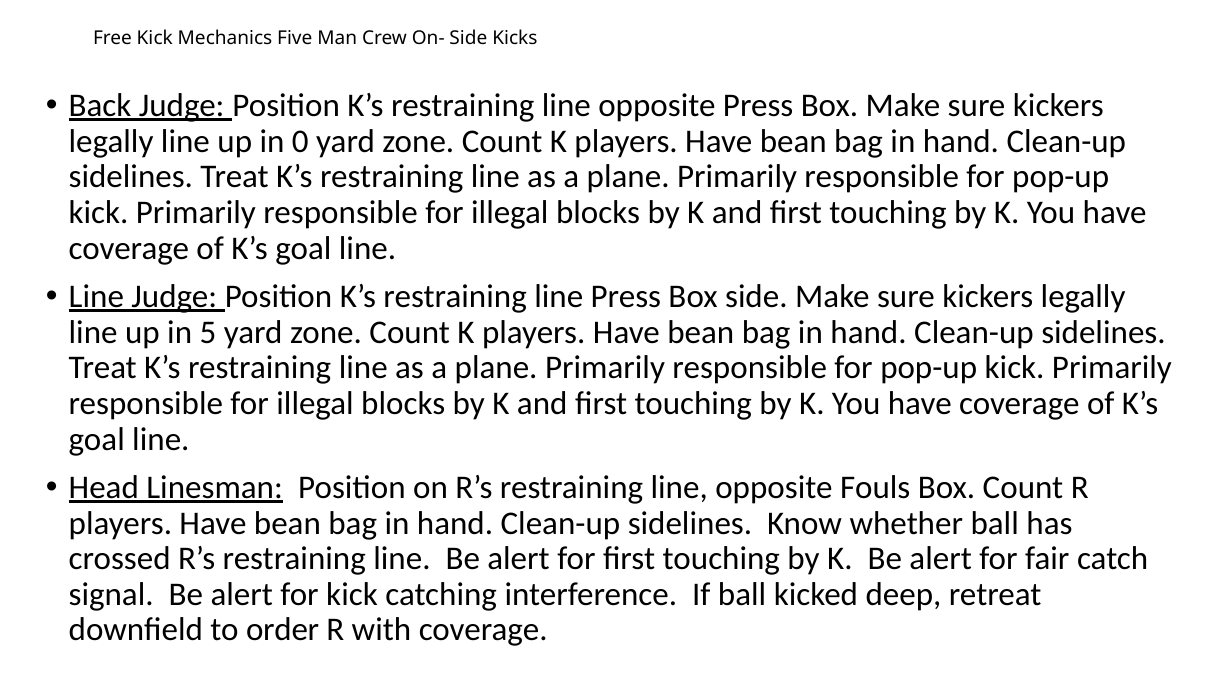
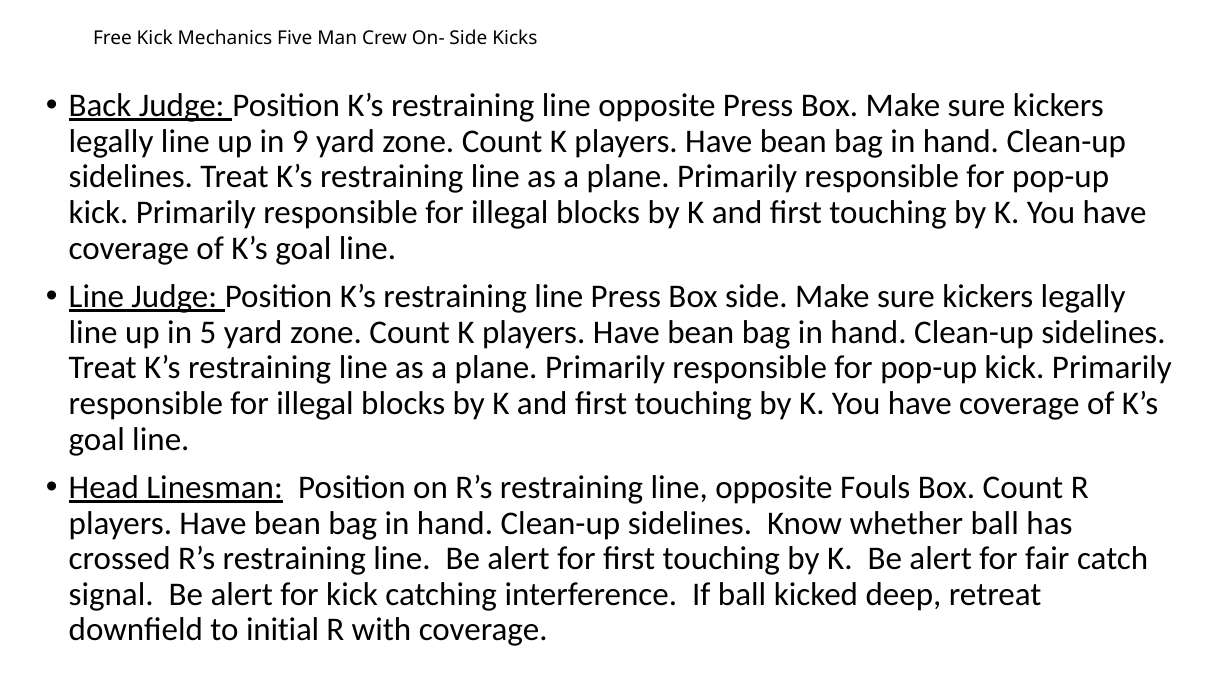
0: 0 -> 9
order: order -> initial
